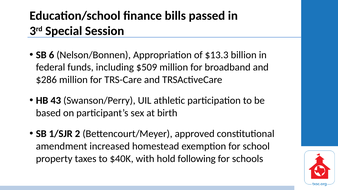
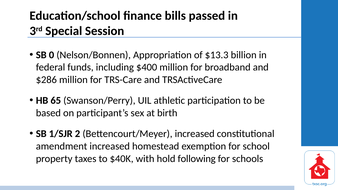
6: 6 -> 0
$509: $509 -> $400
43: 43 -> 65
Bettencourt/Meyer approved: approved -> increased
